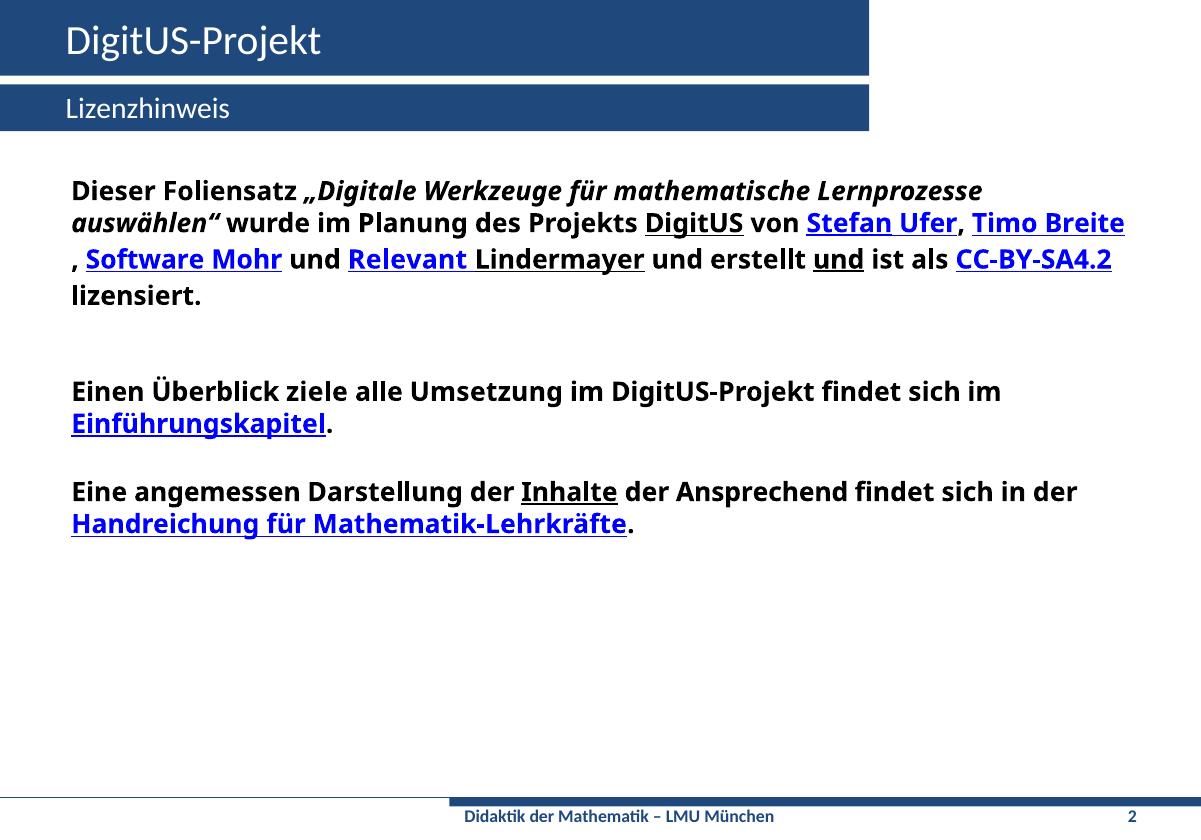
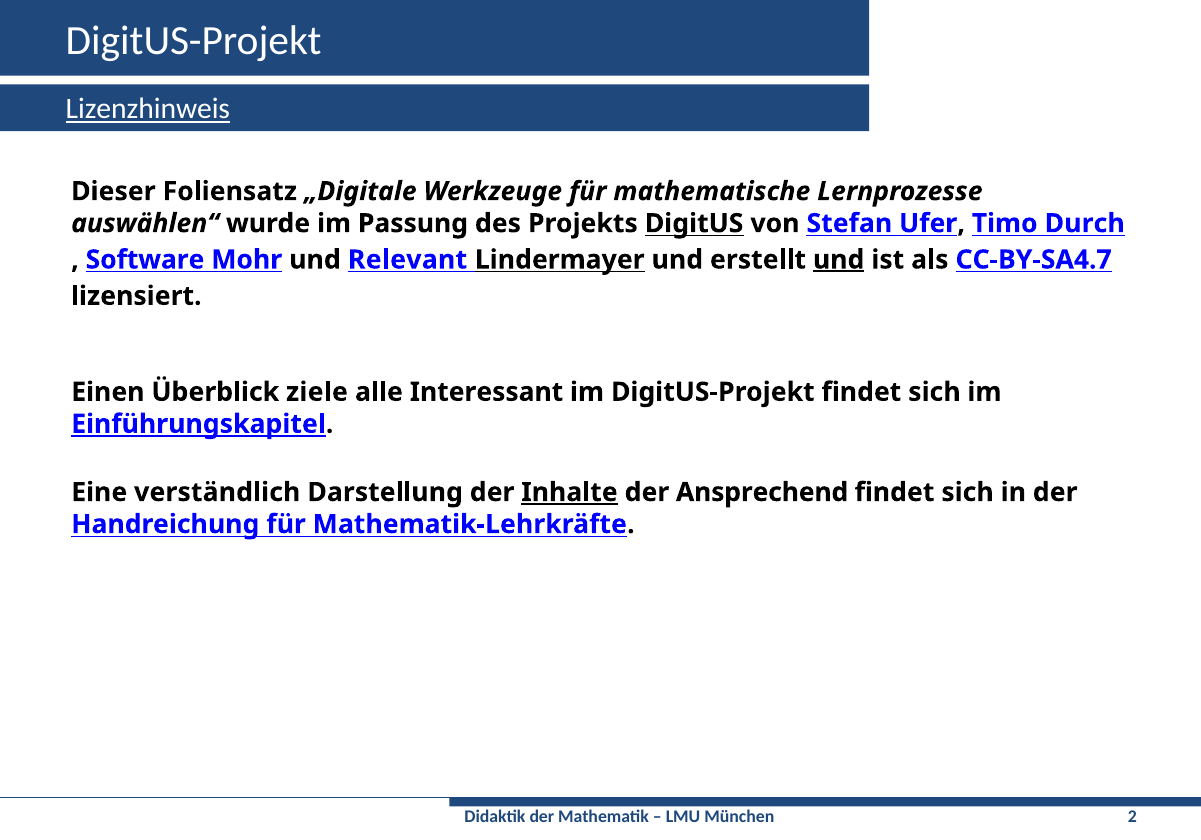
Lizenzhinweis underline: none -> present
Planung: Planung -> Passung
Stefan underline: present -> none
Breite: Breite -> Durch
CC-BY-SA4.2: CC-BY-SA4.2 -> CC-BY-SA4.7
Umsetzung: Umsetzung -> Interessant
angemessen: angemessen -> verständlich
